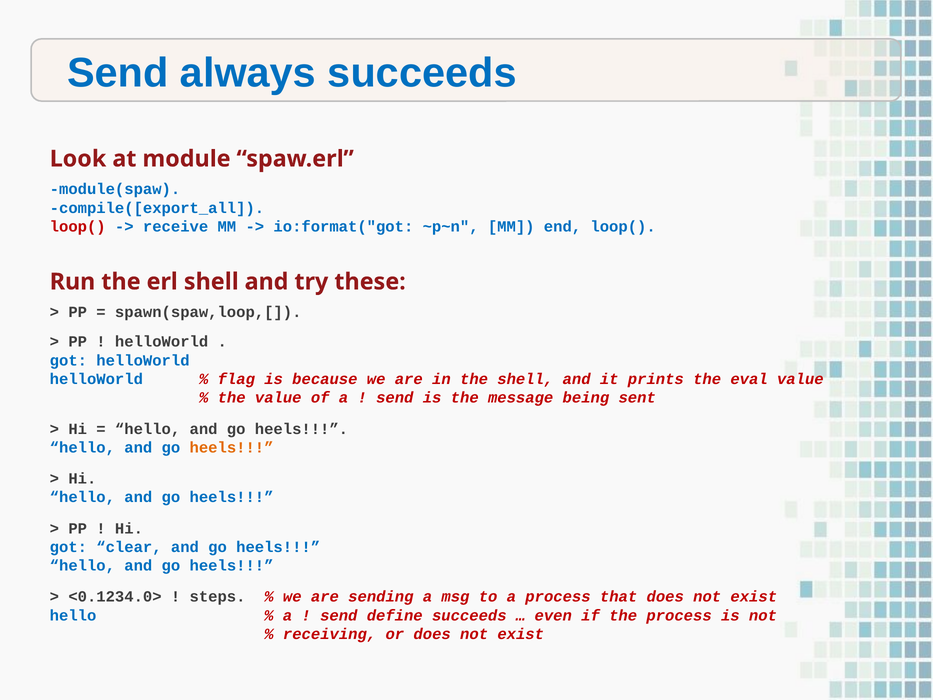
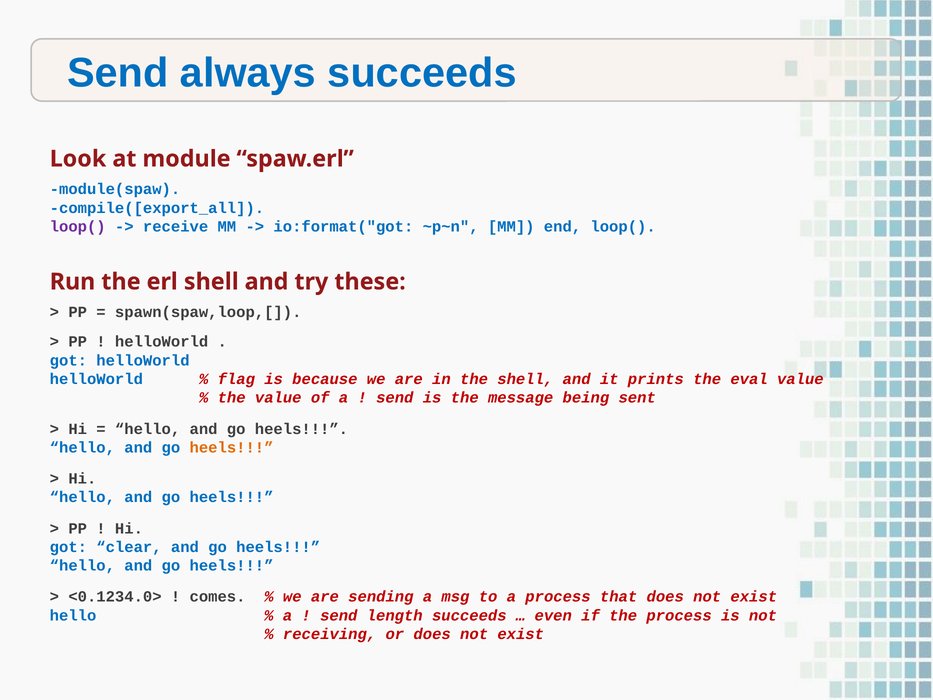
loop( at (78, 227) colour: red -> purple
steps: steps -> comes
define: define -> length
